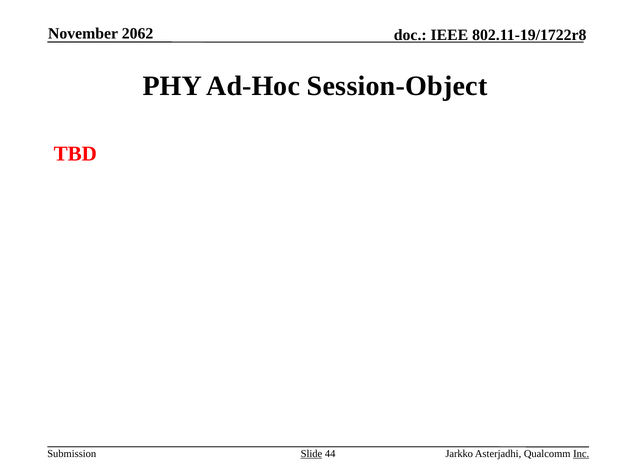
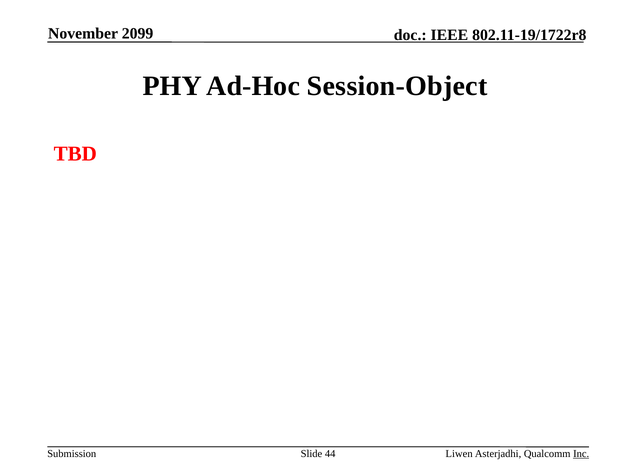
2062: 2062 -> 2099
Slide underline: present -> none
Jarkko: Jarkko -> Liwen
